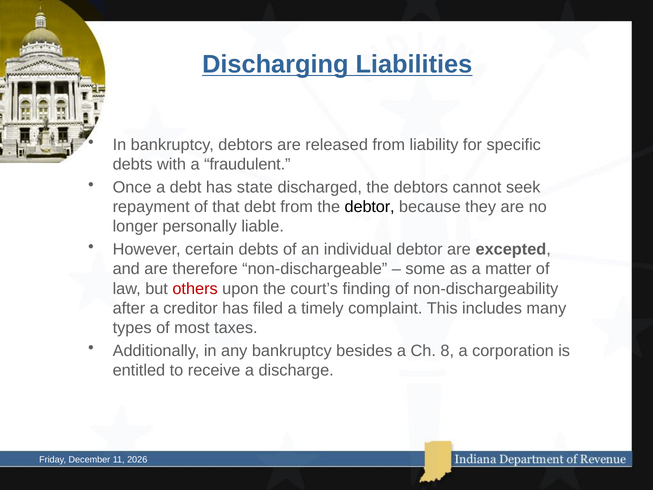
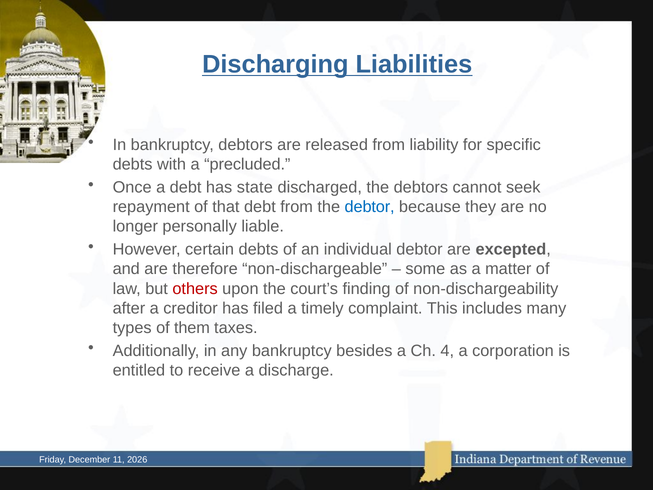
fraudulent: fraudulent -> precluded
debtor at (370, 207) colour: black -> blue
most: most -> them
8: 8 -> 4
